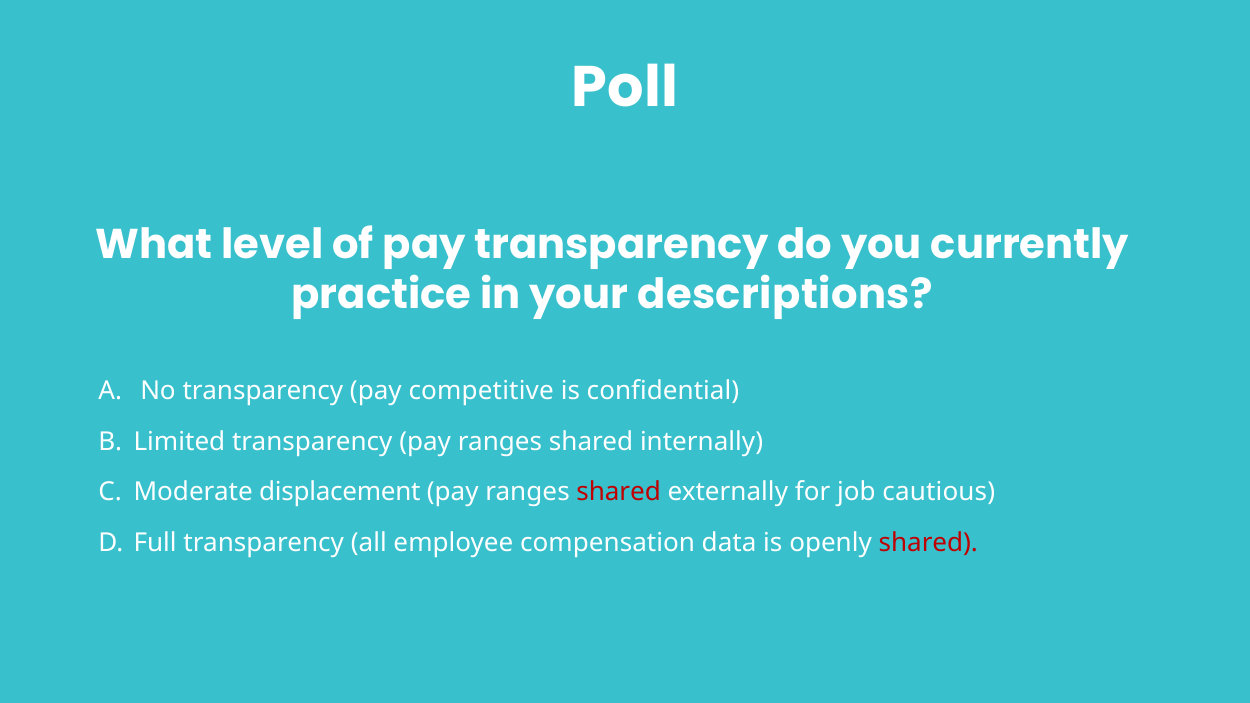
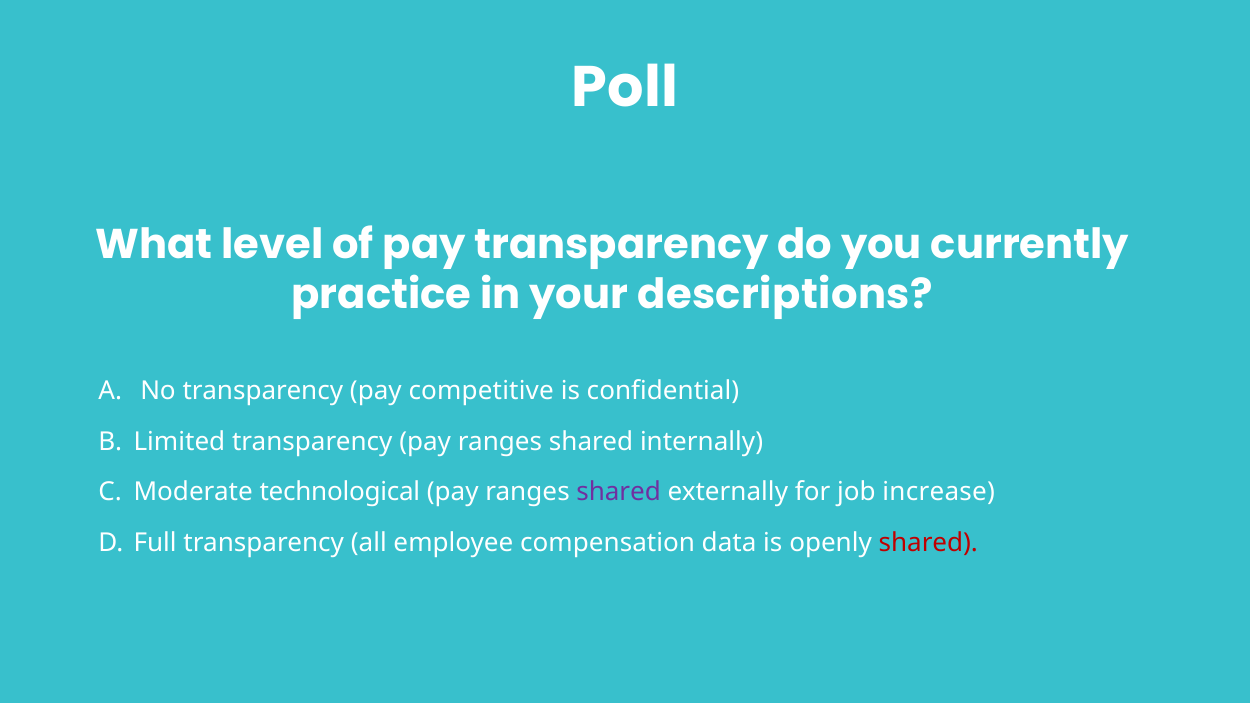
displacement: displacement -> technological
shared at (619, 492) colour: red -> purple
cautious: cautious -> increase
